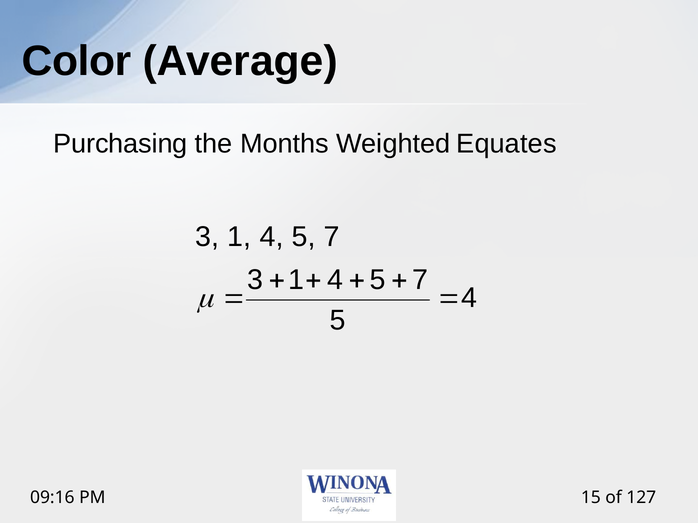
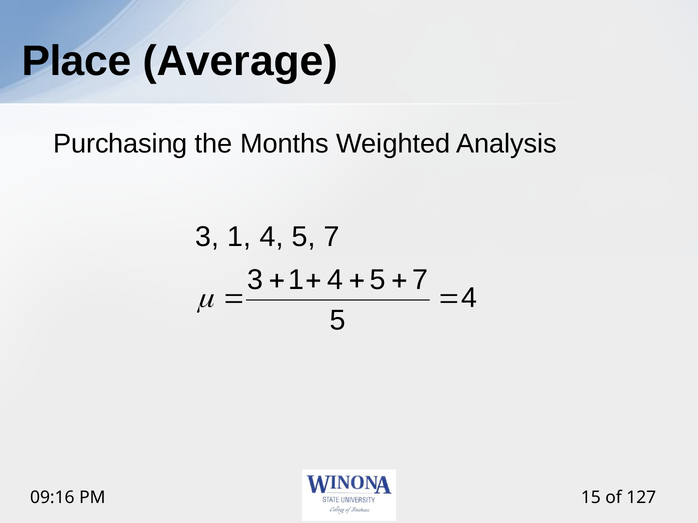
Color: Color -> Place
Equates: Equates -> Analysis
